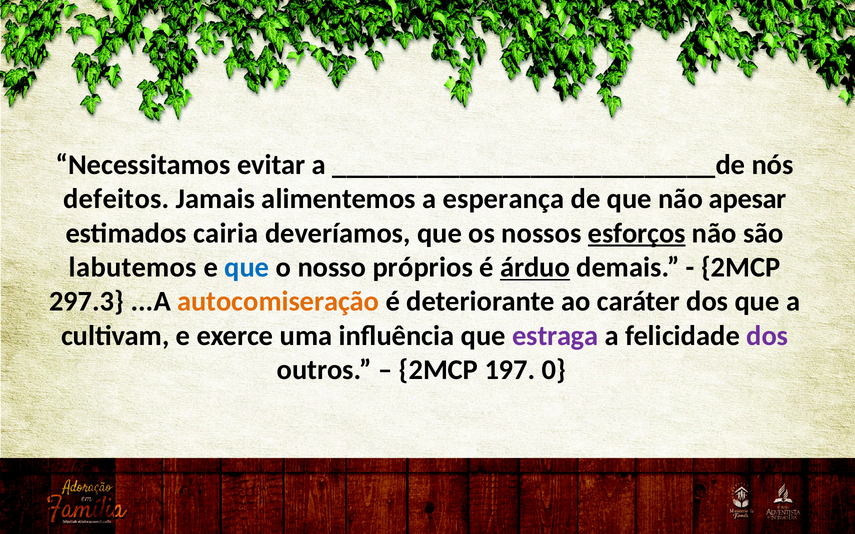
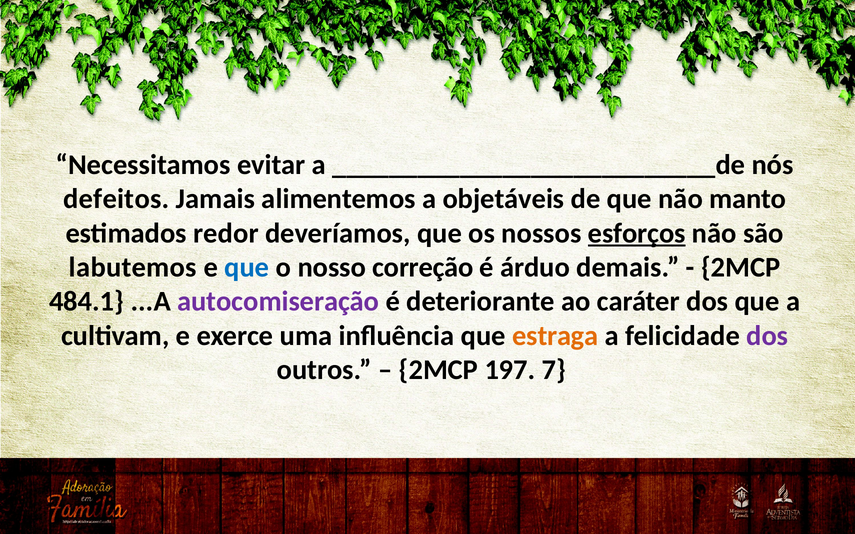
esperança: esperança -> objetáveis
apesar: apesar -> manto
cairia: cairia -> redor
próprios: próprios -> correção
árduo underline: present -> none
297.3: 297.3 -> 484.1
autocomiseração colour: orange -> purple
estraga colour: purple -> orange
0: 0 -> 7
